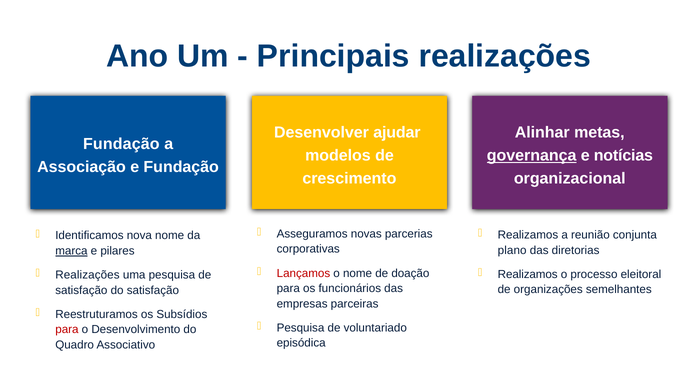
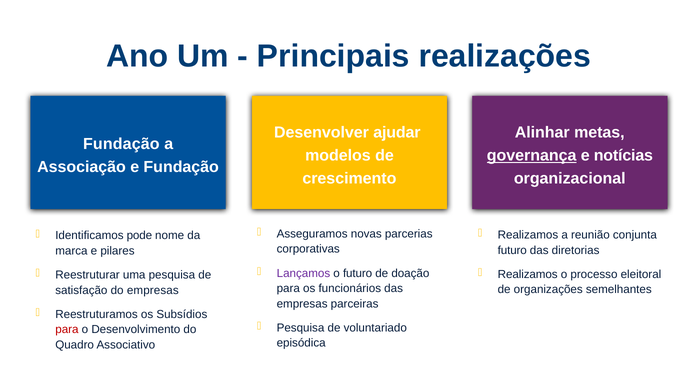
nova: nova -> pode
plano at (512, 251): plano -> futuro
marca underline: present -> none
Lançamos colour: red -> purple
o nome: nome -> futuro
Realizações at (87, 275): Realizações -> Reestruturar
do satisfação: satisfação -> empresas
